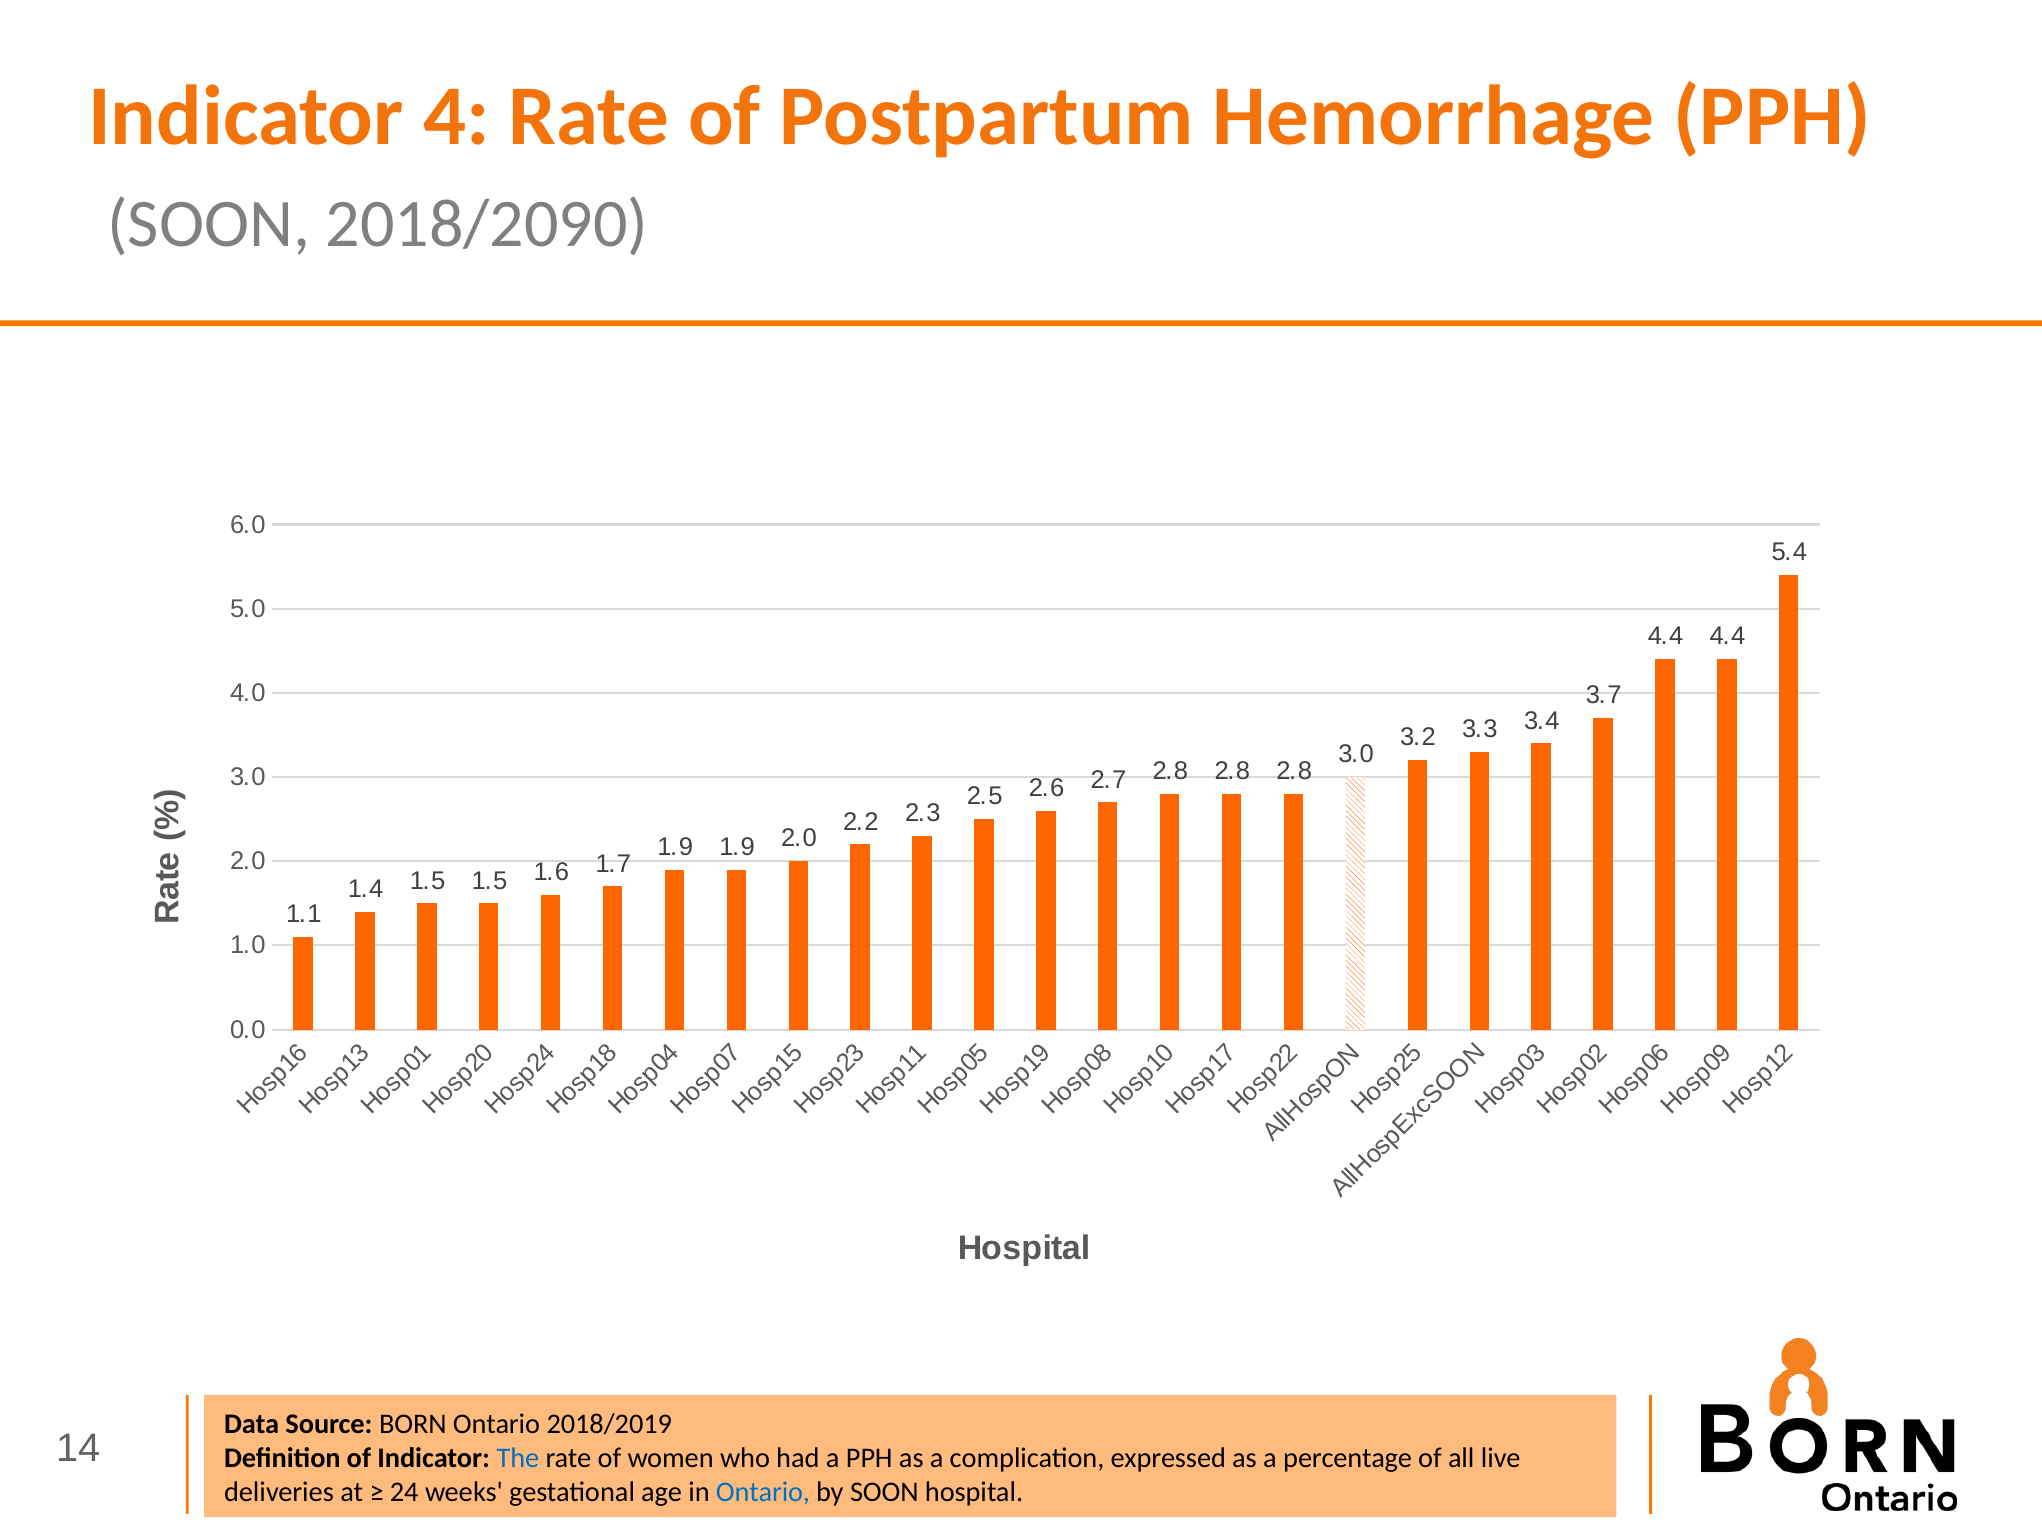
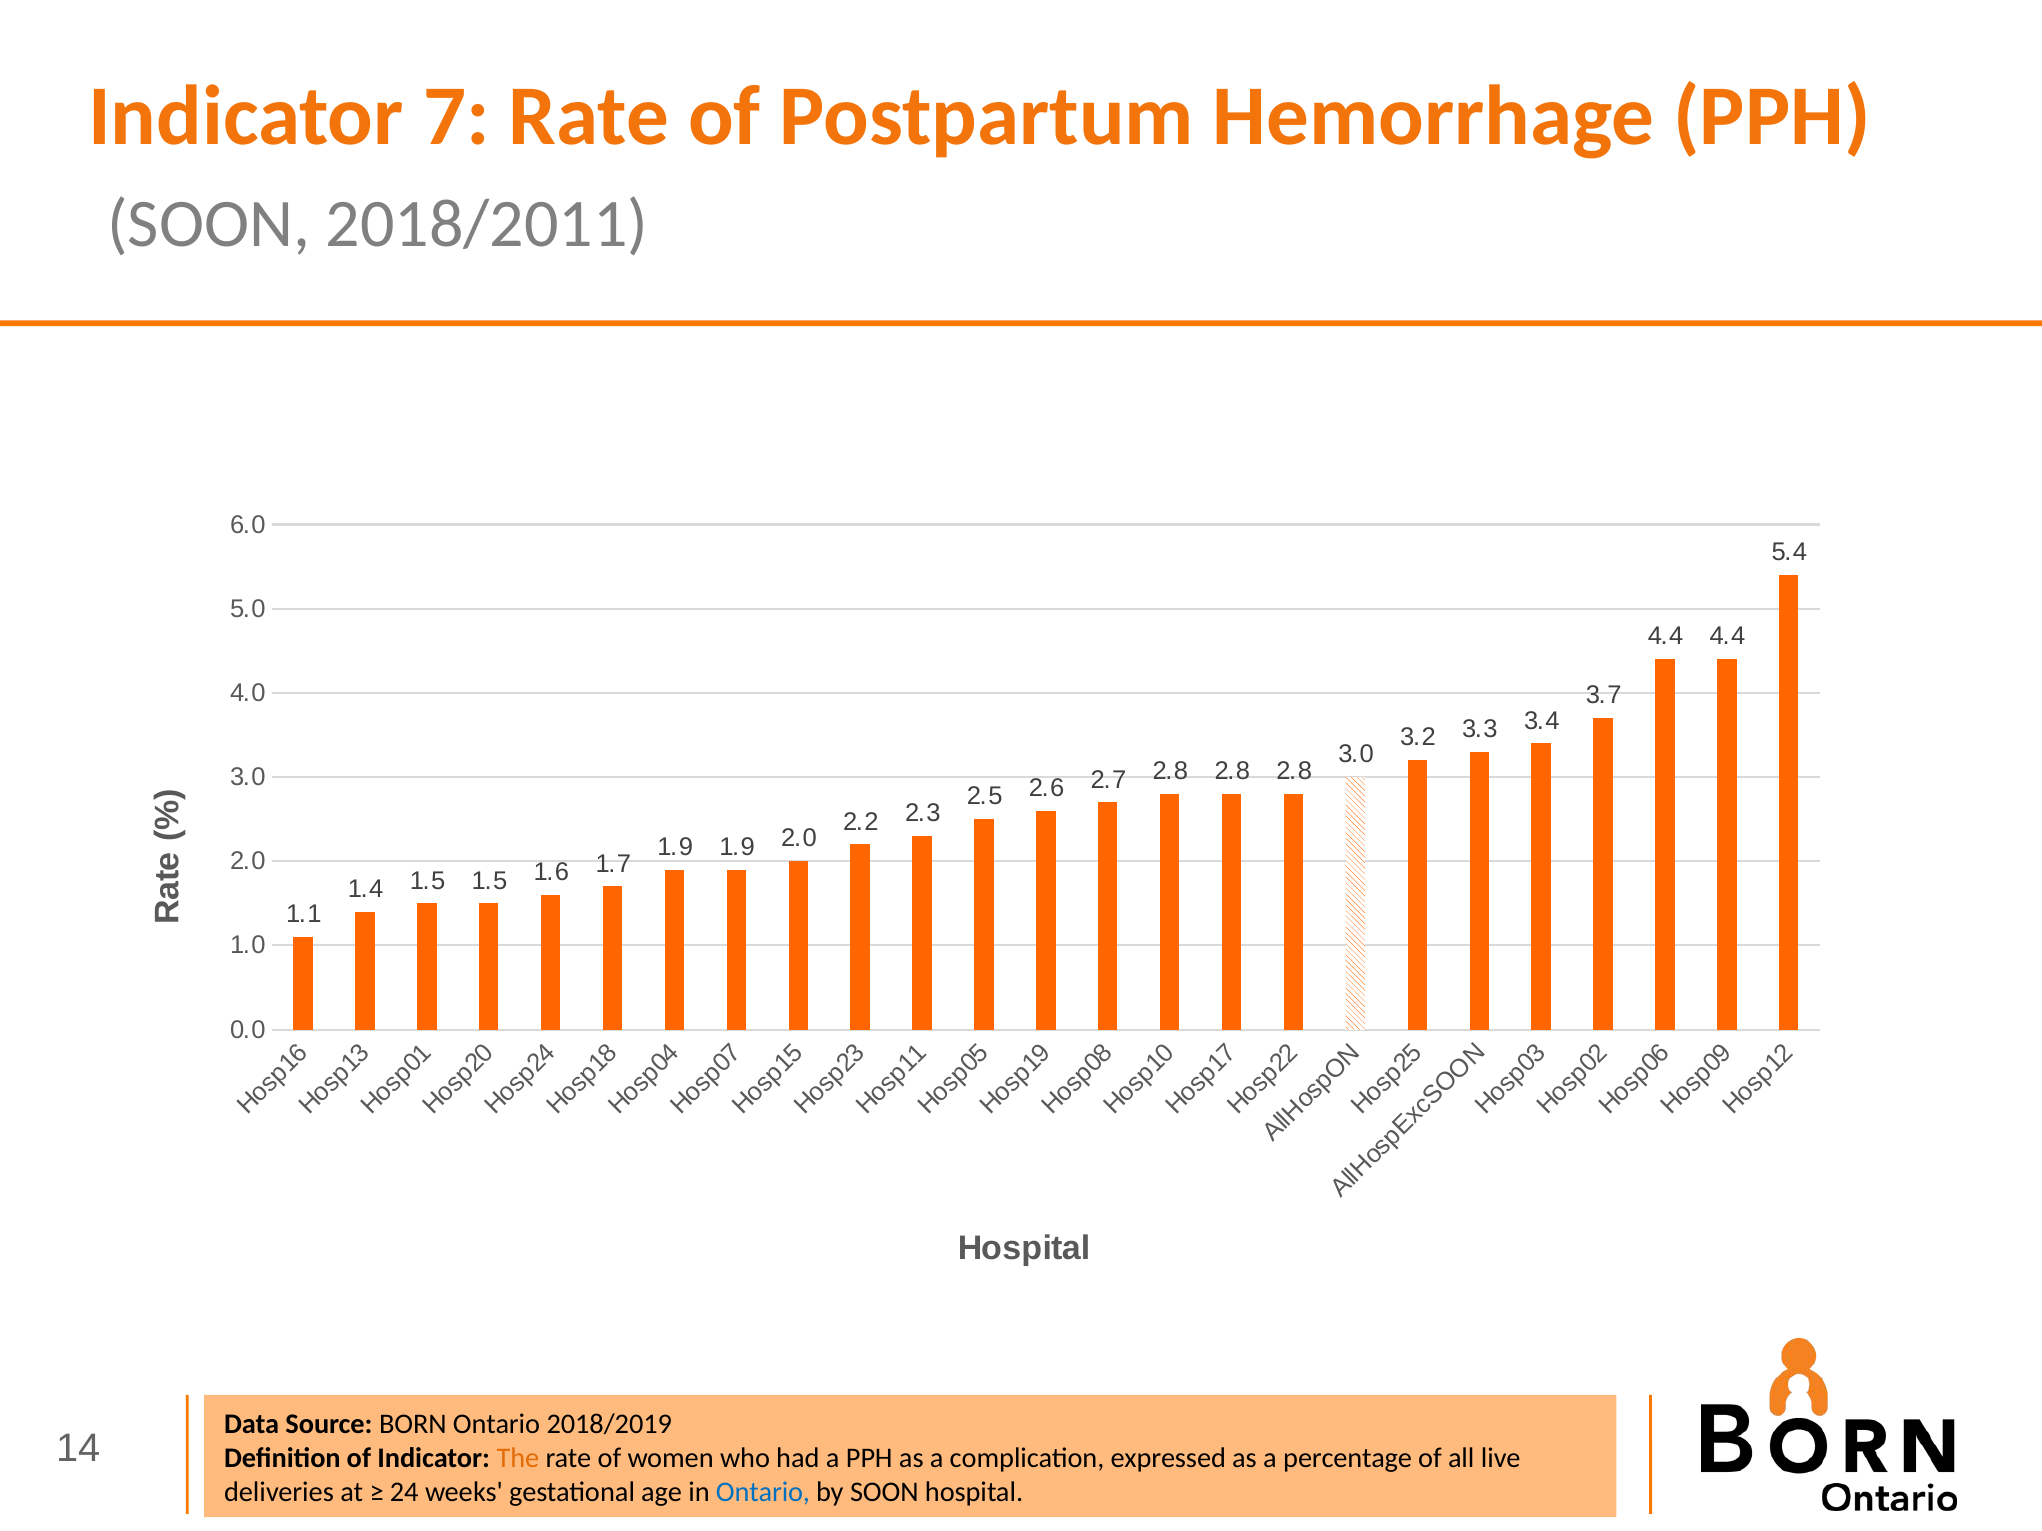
Indicator 4: 4 -> 7
2018/2090: 2018/2090 -> 2018/2011
The colour: blue -> orange
